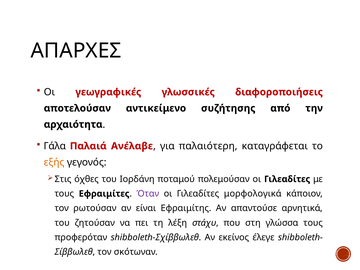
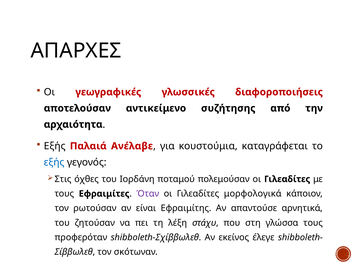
Γάλα at (55, 146): Γάλα -> Εξής
παλαιότερη: παλαιότερη -> κουστούμια
εξής at (54, 162) colour: orange -> blue
